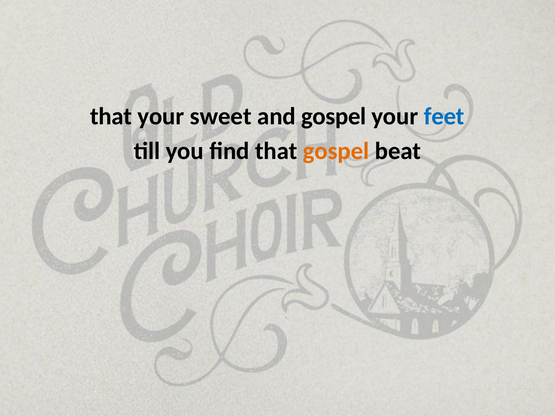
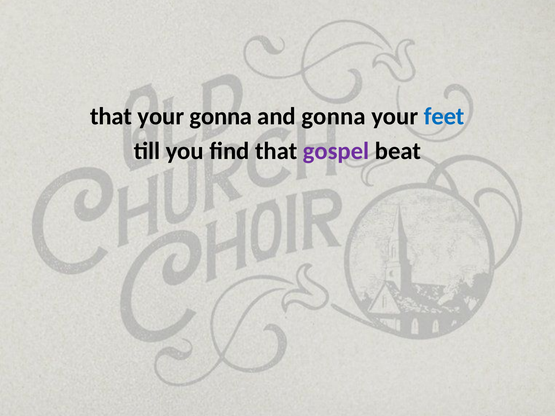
your sweet: sweet -> gonna
and gospel: gospel -> gonna
gospel at (336, 151) colour: orange -> purple
